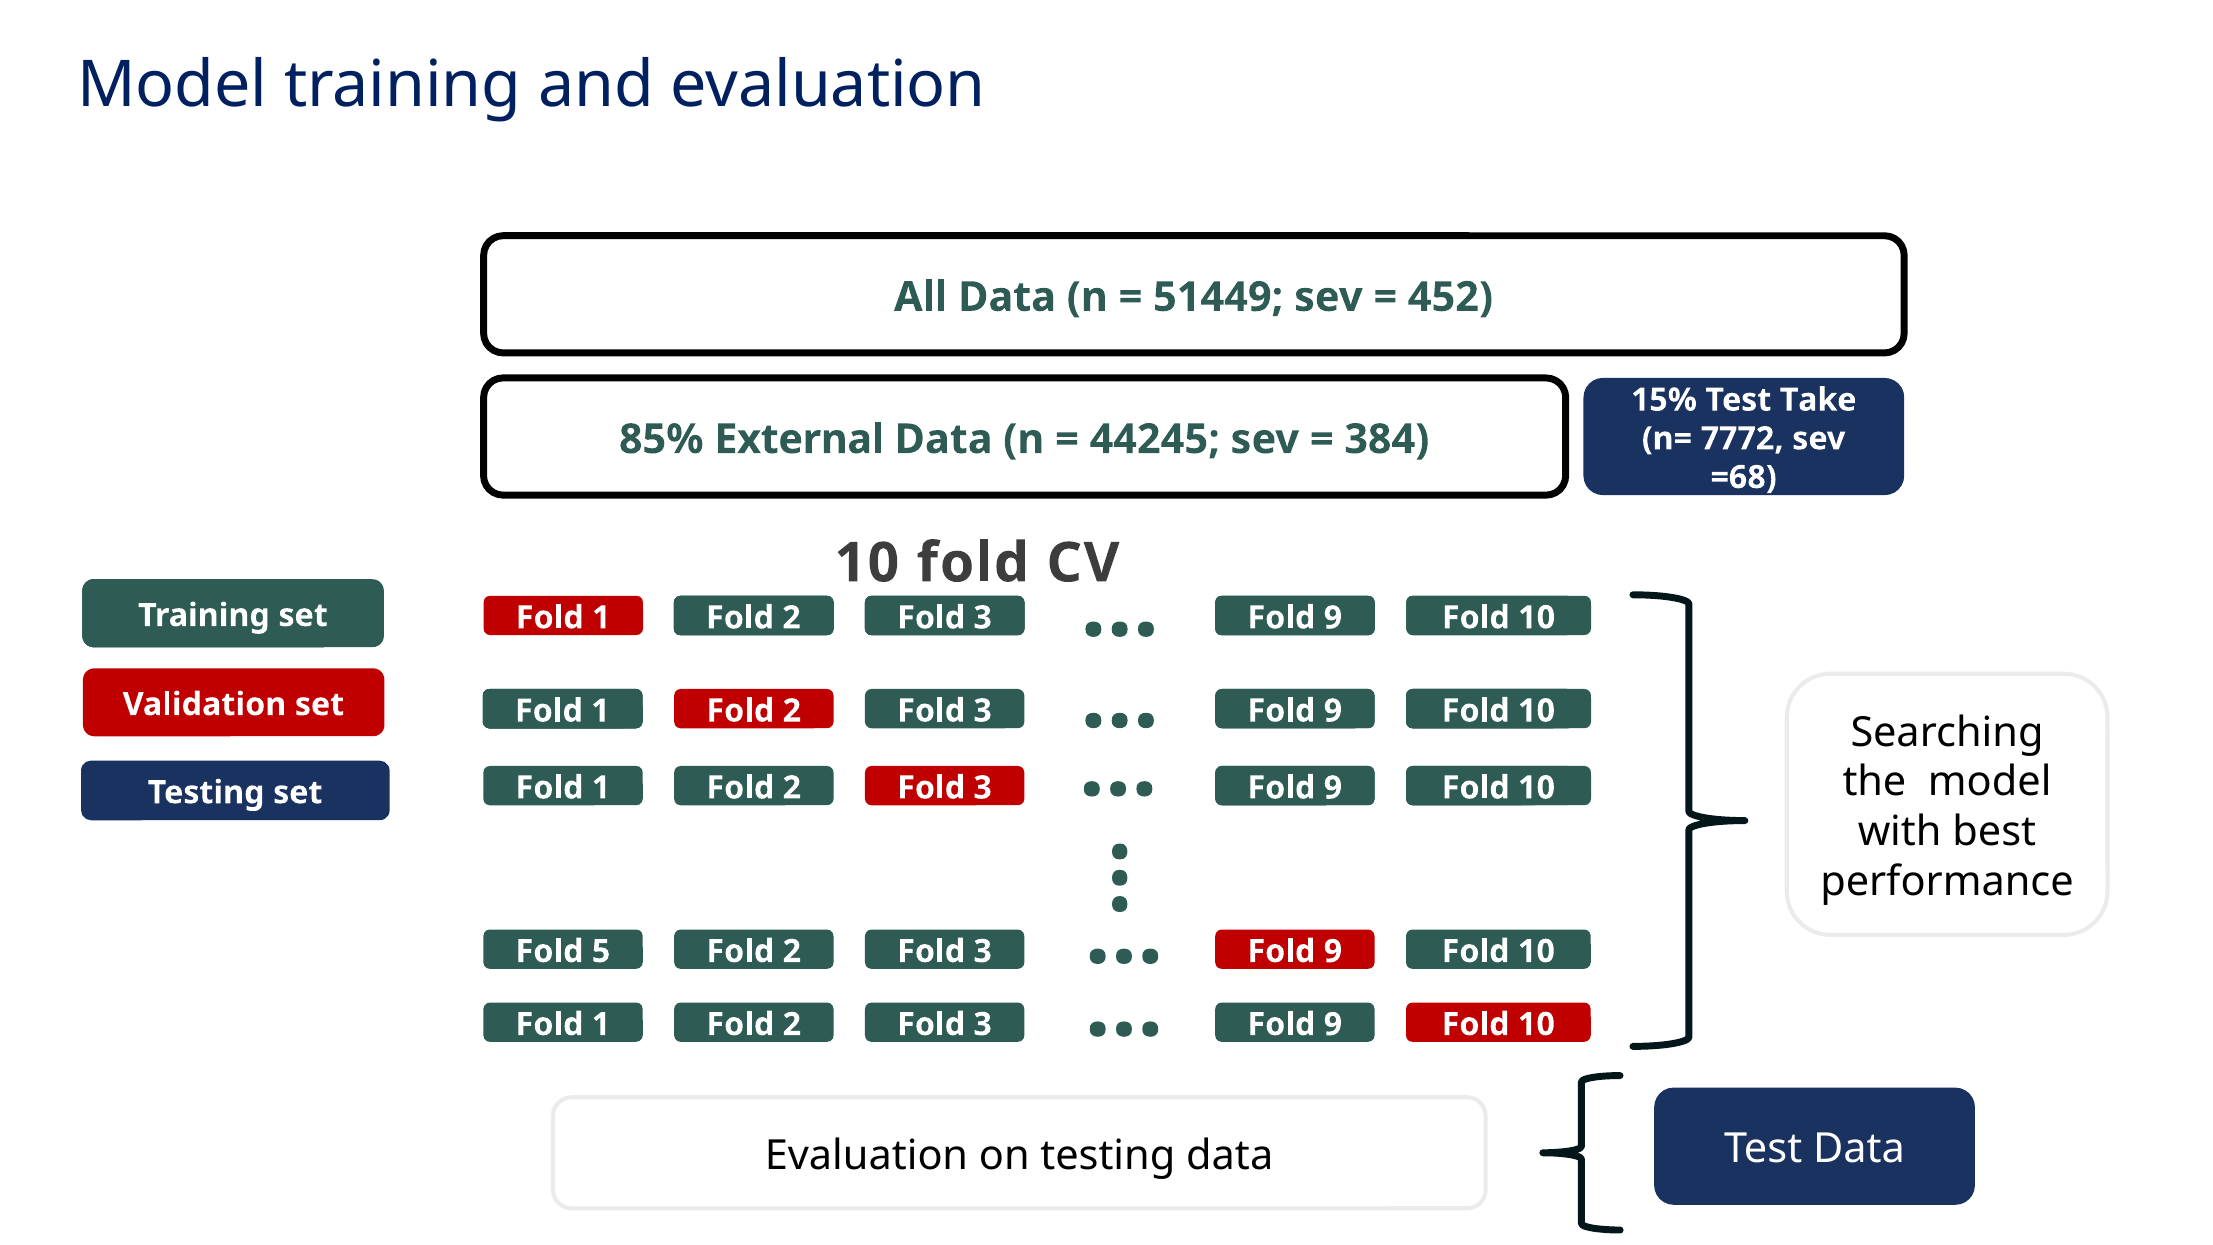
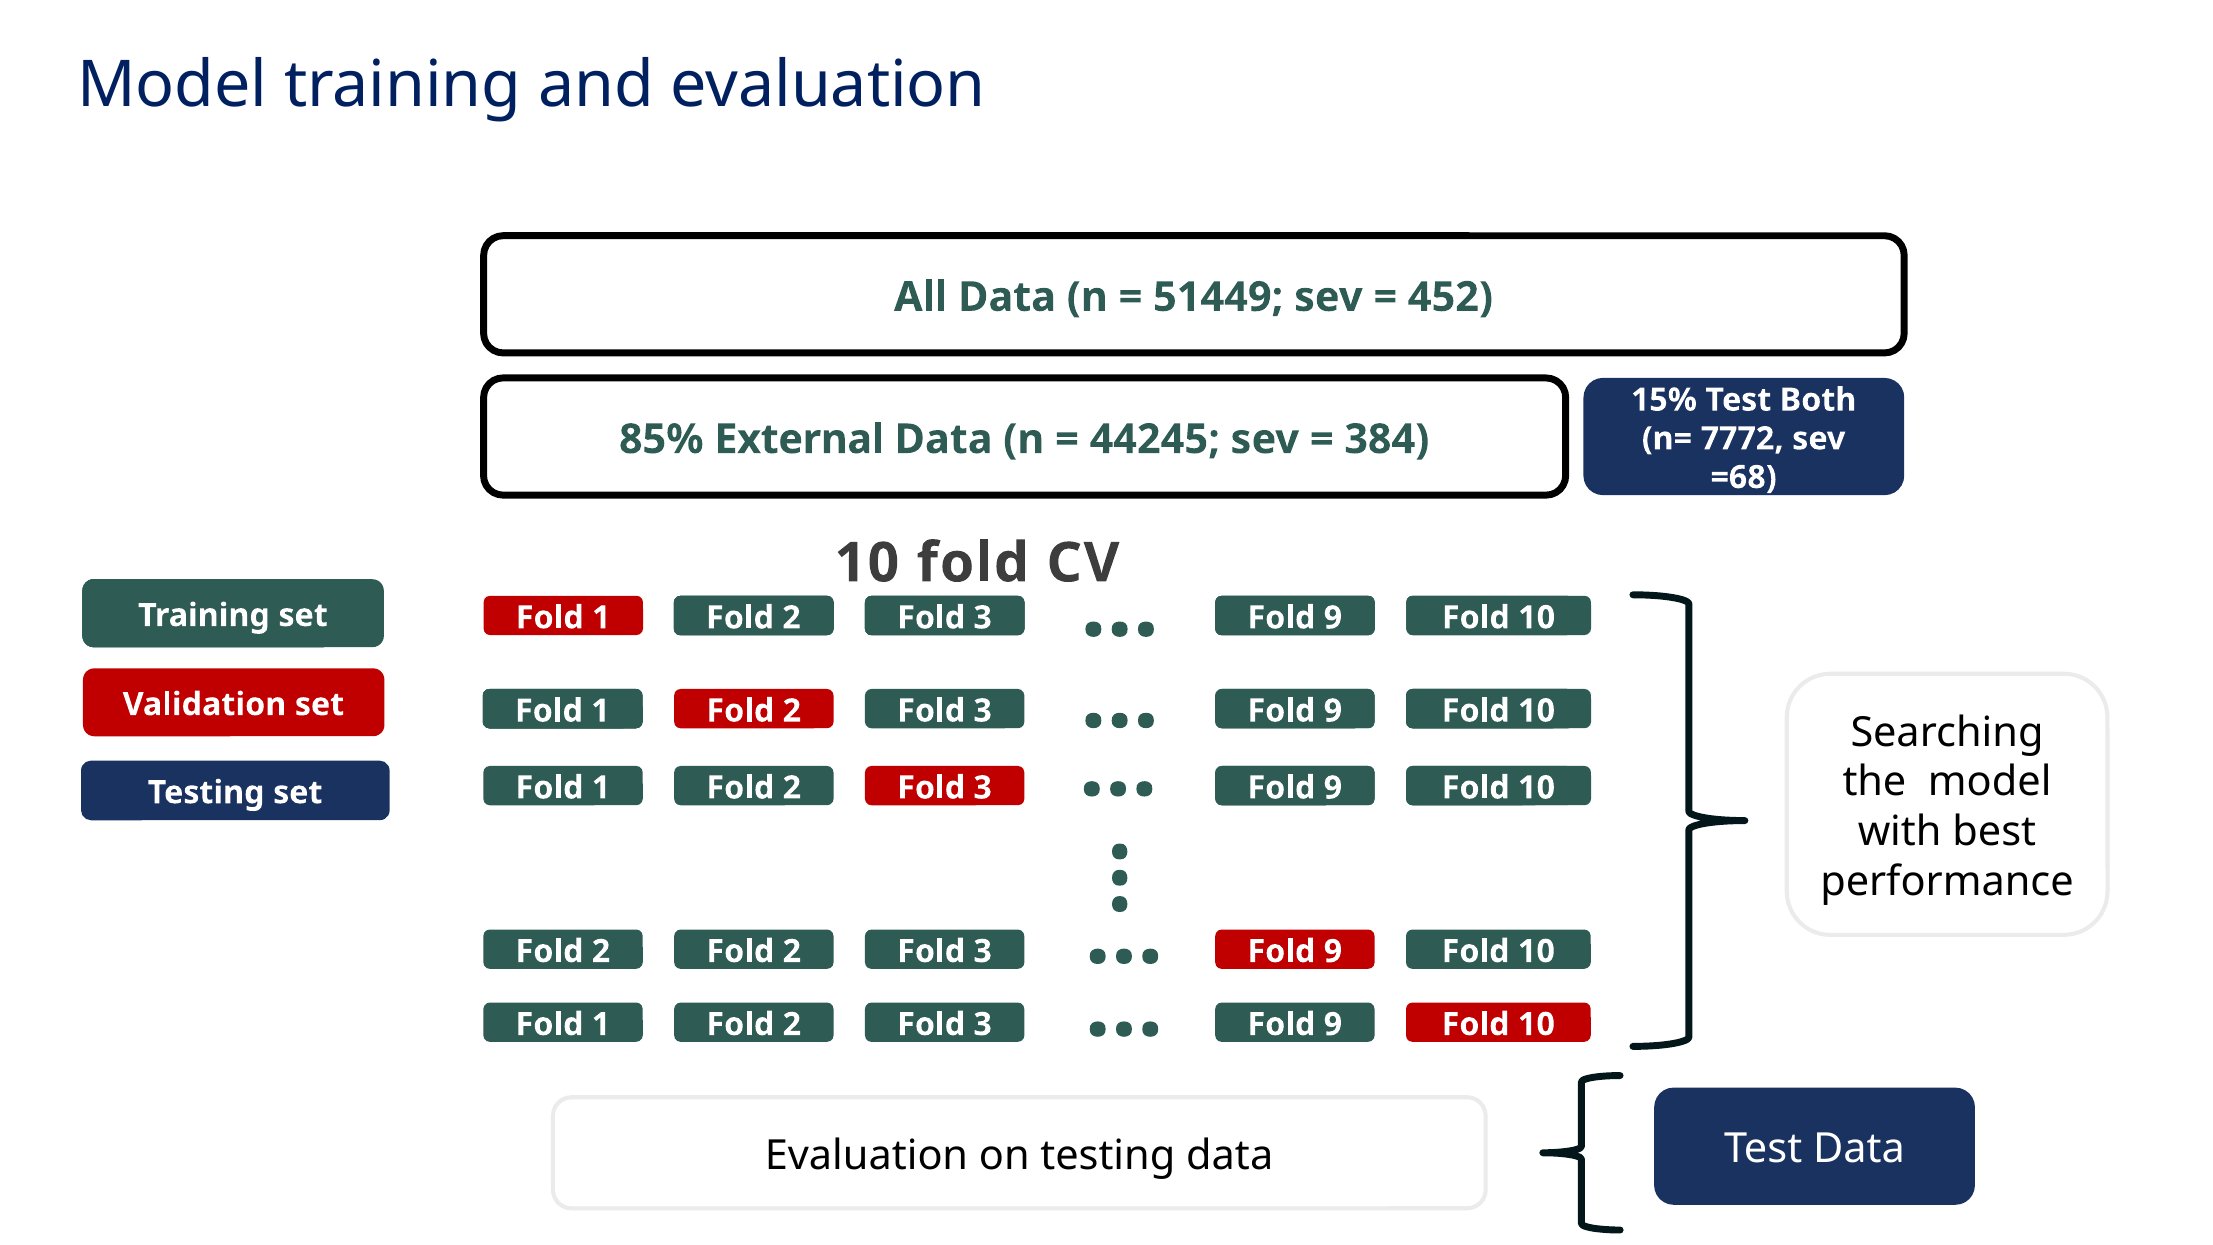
Take: Take -> Both
5 at (601, 951): 5 -> 2
